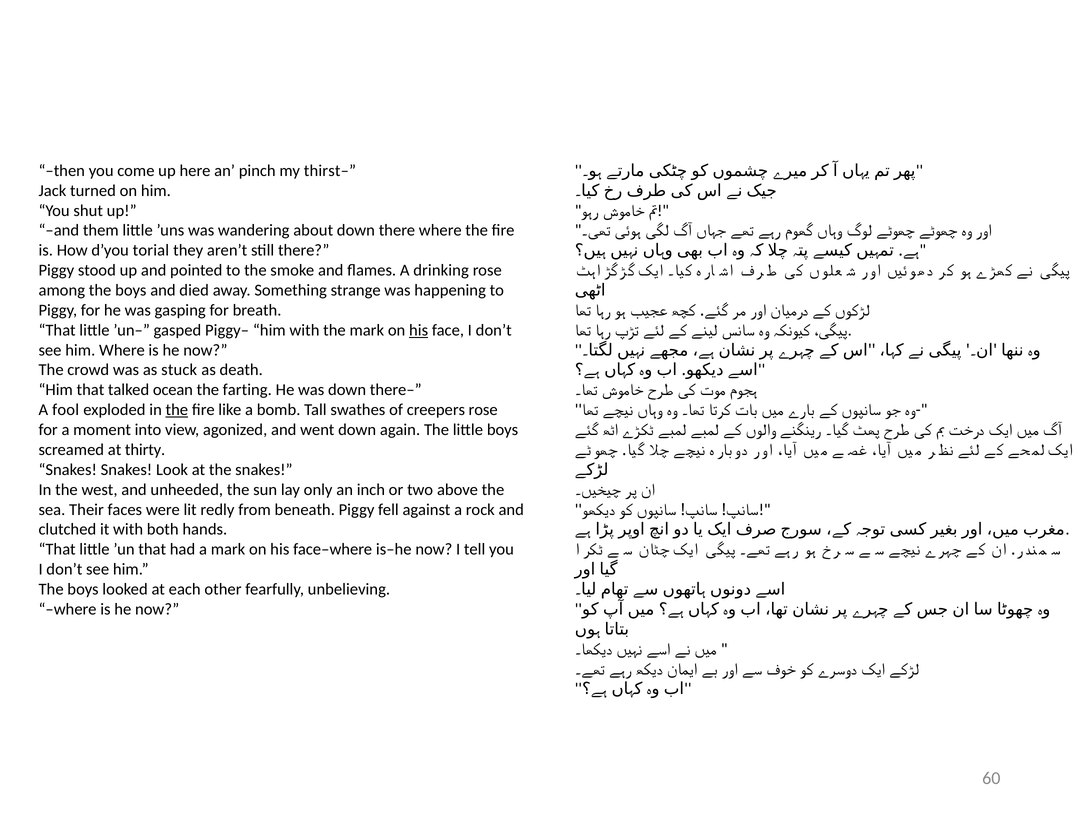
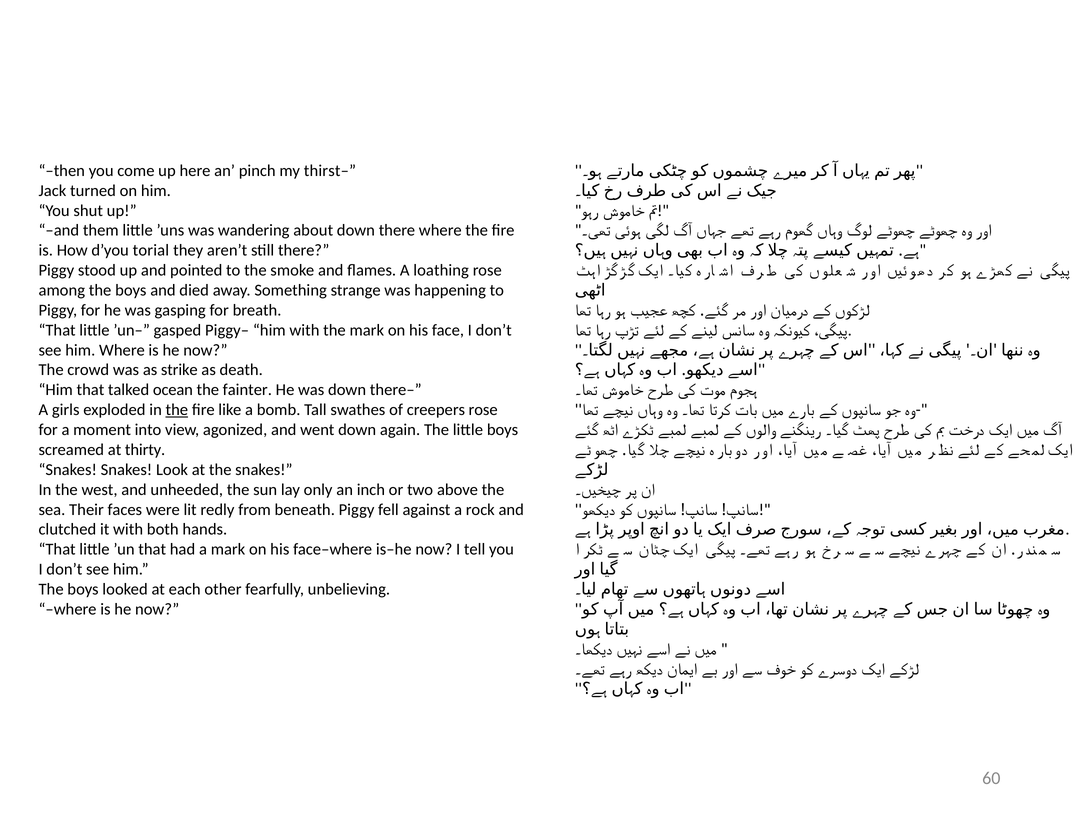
drinking: drinking -> loathing
his at (419, 330) underline: present -> none
stuck: stuck -> strike
farting: farting -> fainter
fool: fool -> girls
